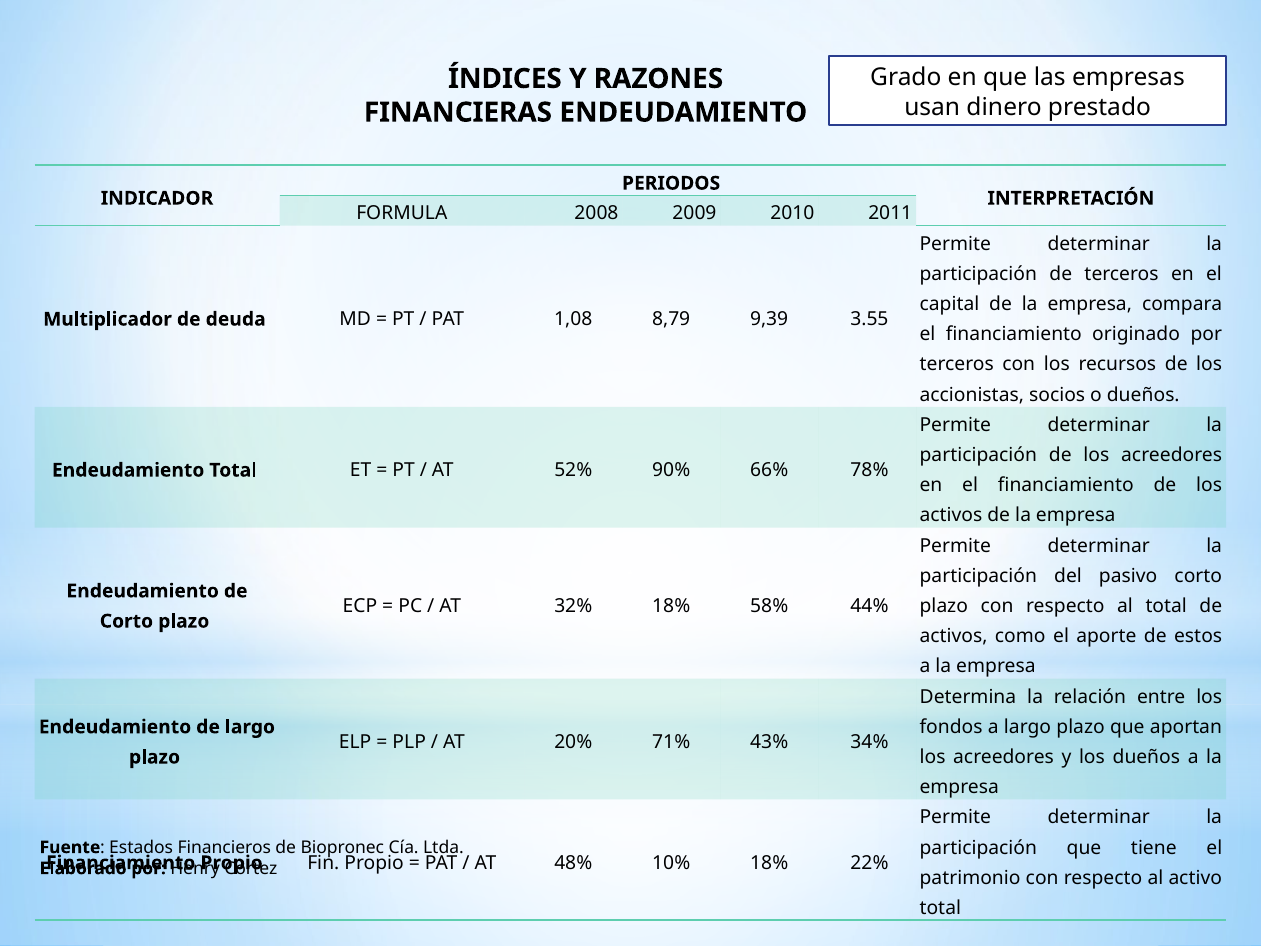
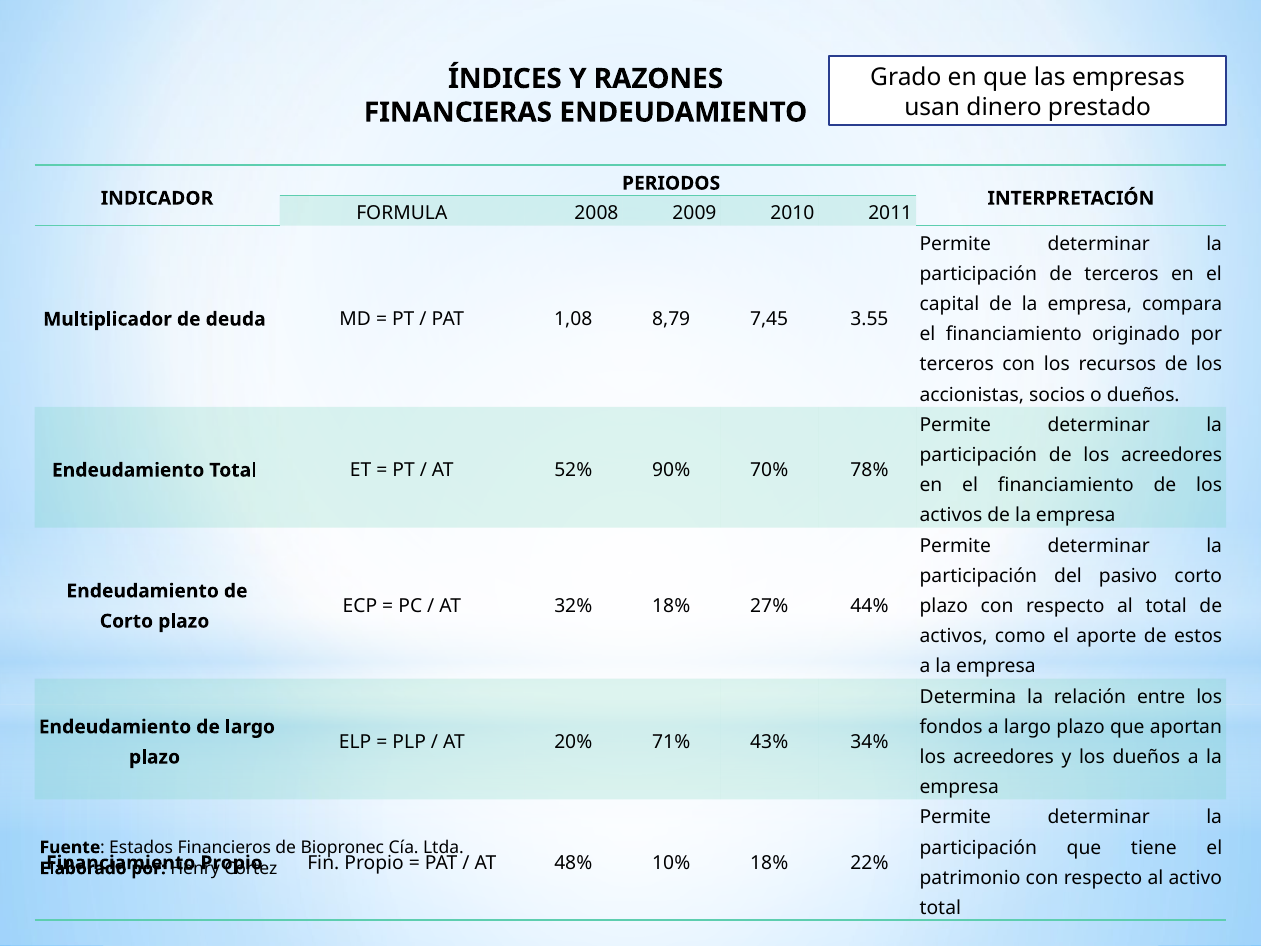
9,39: 9,39 -> 7,45
66%: 66% -> 70%
58%: 58% -> 27%
